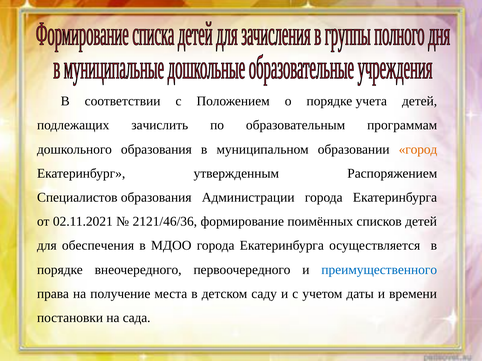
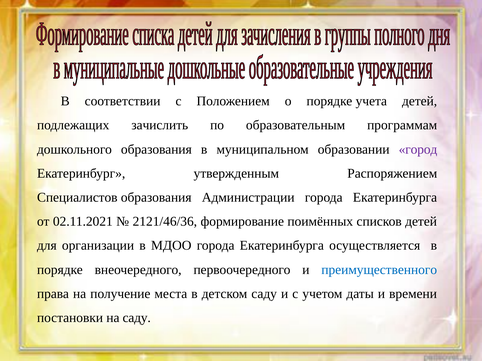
город colour: orange -> purple
обеспечения: обеспечения -> организации
на сада: сада -> саду
